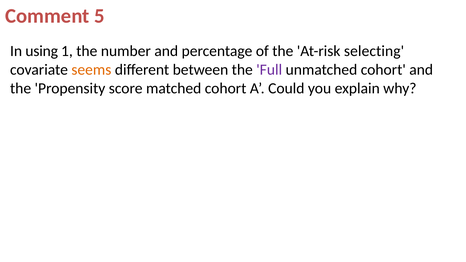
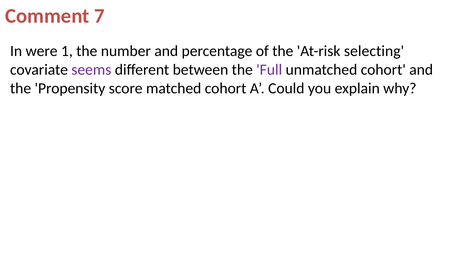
5: 5 -> 7
using: using -> were
seems colour: orange -> purple
